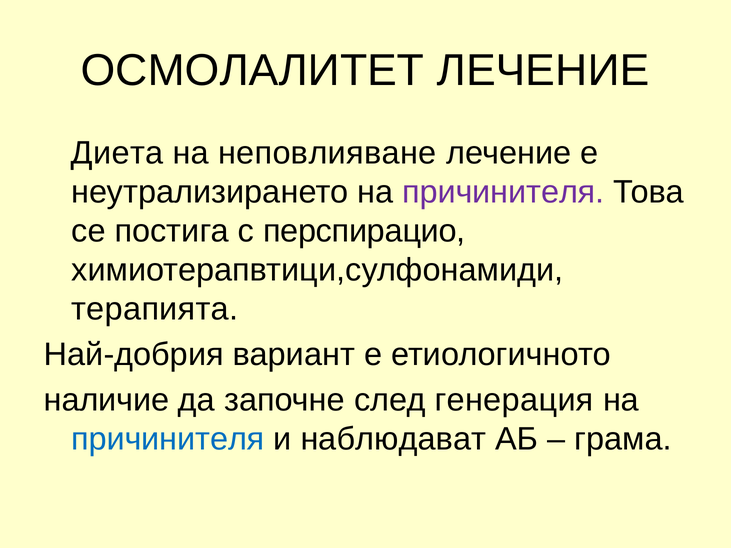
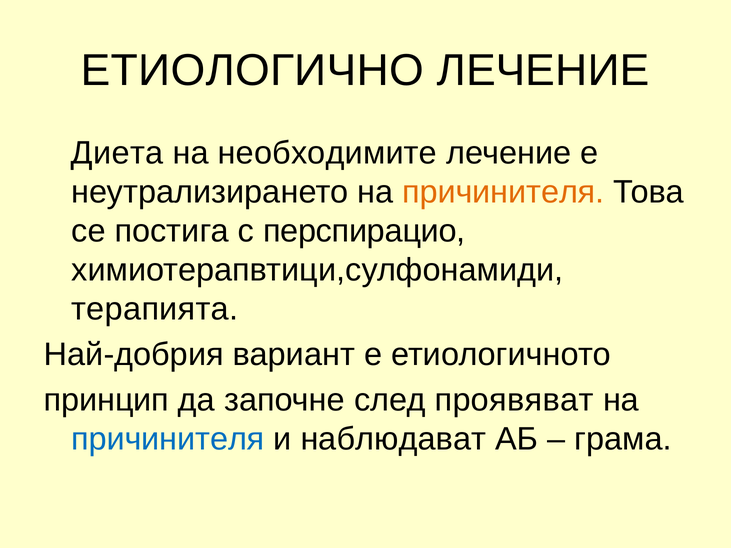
ОСМОЛАЛИТЕТ: ОСМОЛАЛИТЕТ -> ЕТИОЛОГИЧНО
неповлияване: неповлияване -> необходимите
причинителя at (503, 192) colour: purple -> orange
наличие: наличие -> принцип
генерация: генерация -> проявяват
